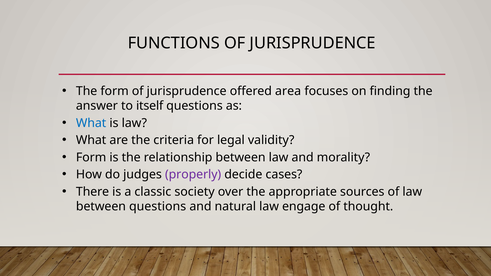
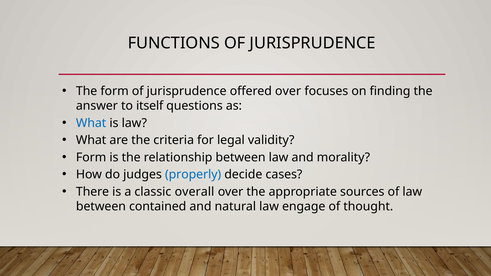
offered area: area -> over
properly colour: purple -> blue
society: society -> overall
between questions: questions -> contained
